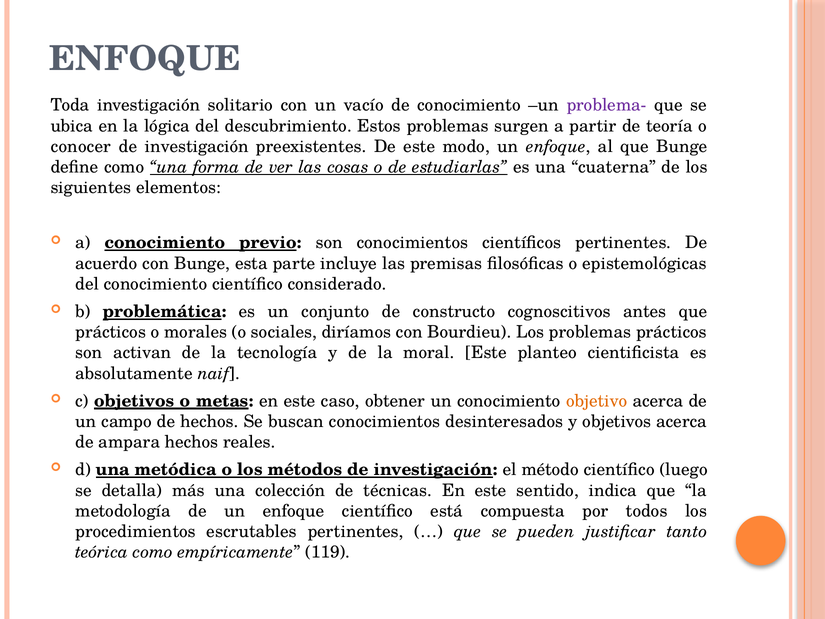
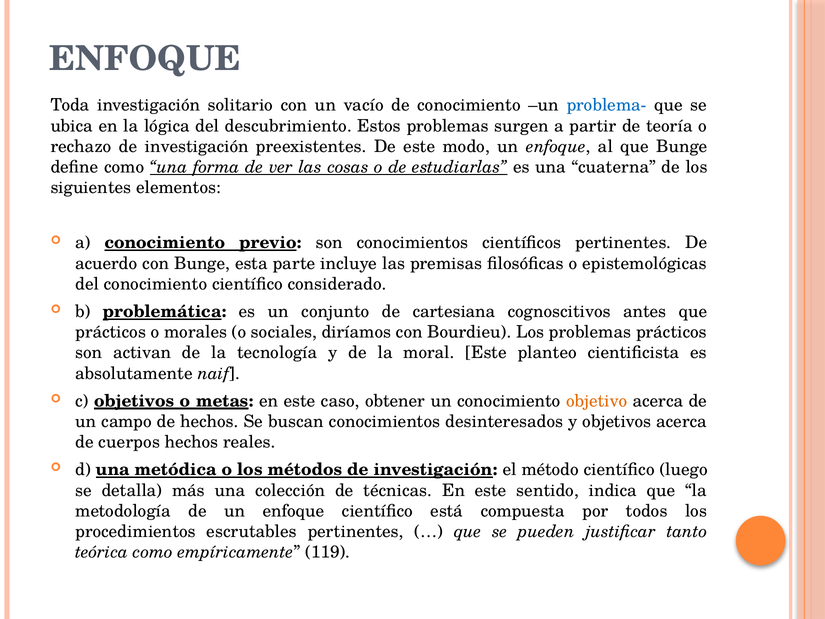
problema- colour: purple -> blue
conocer: conocer -> rechazo
constructo: constructo -> cartesiana
ampara: ampara -> cuerpos
